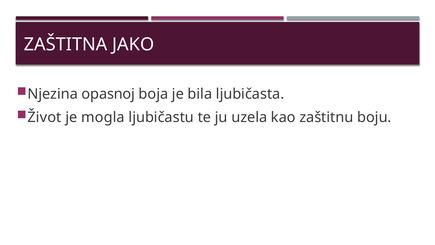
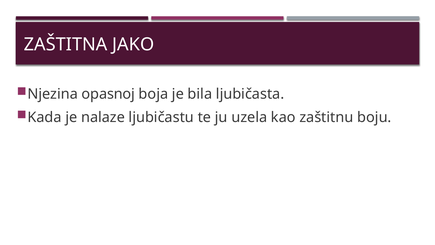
Život: Život -> Kada
mogla: mogla -> nalaze
